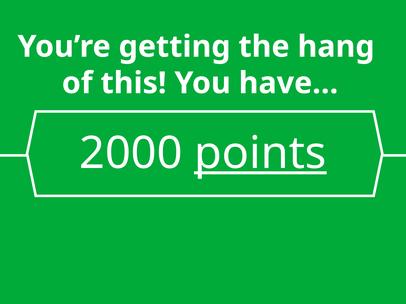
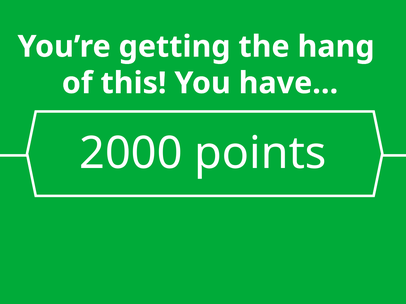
points underline: present -> none
